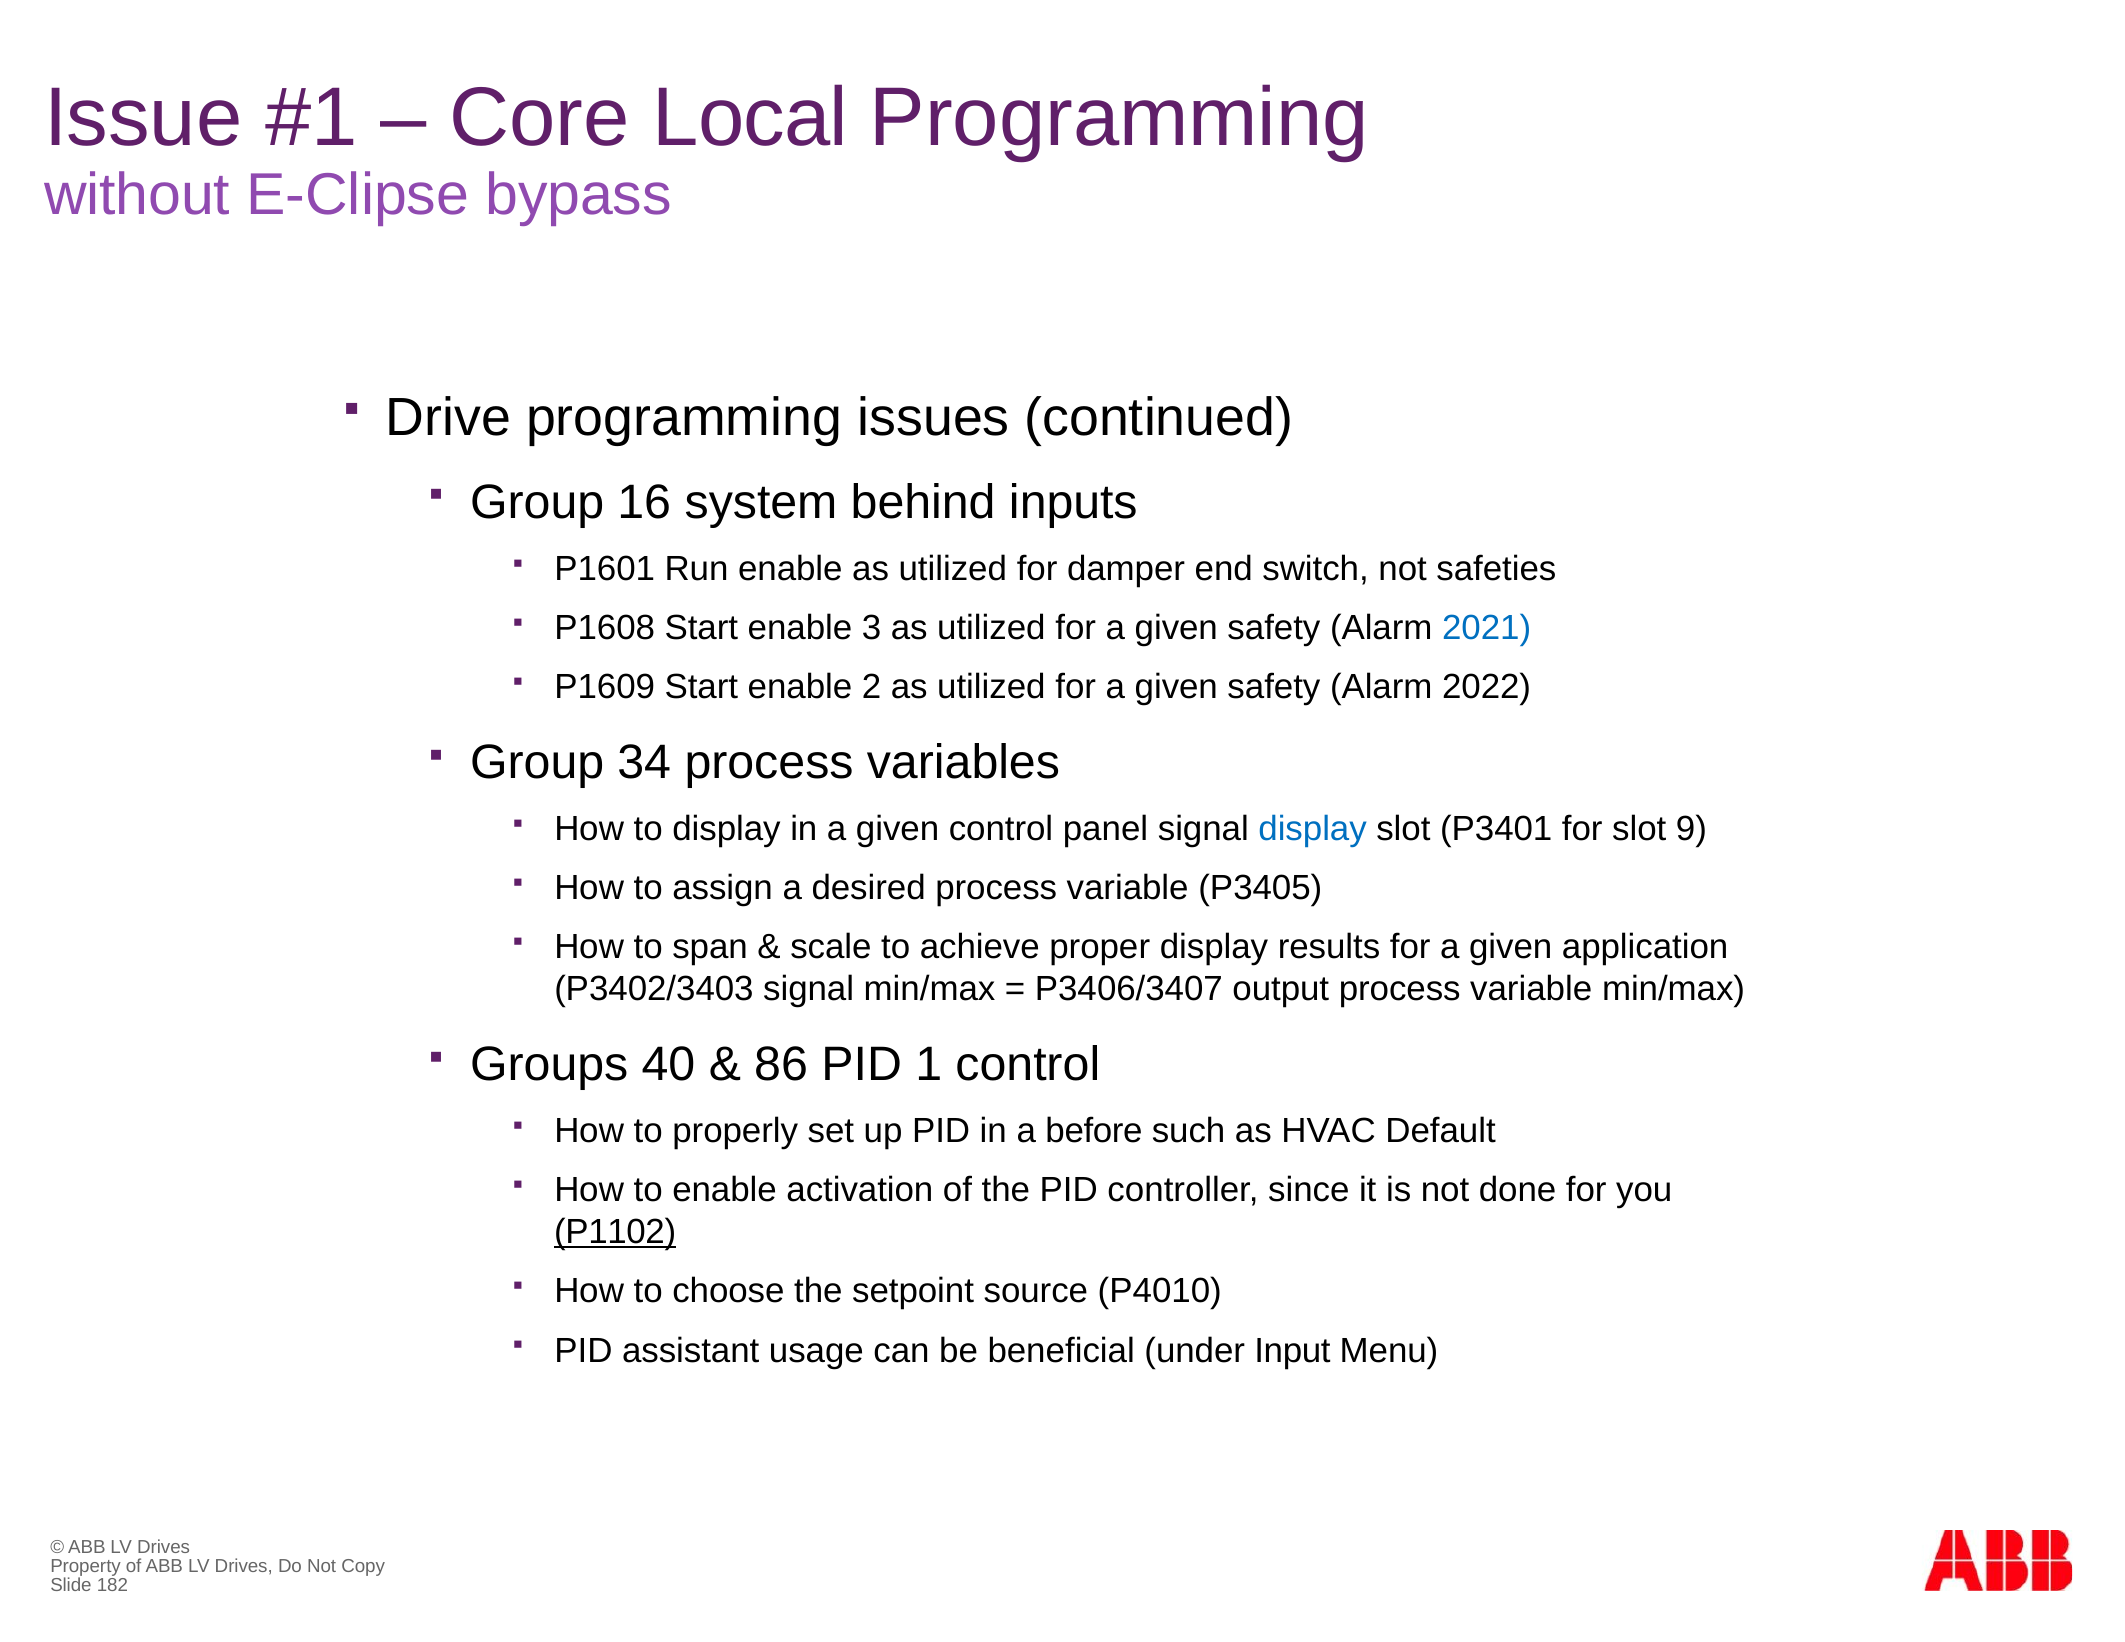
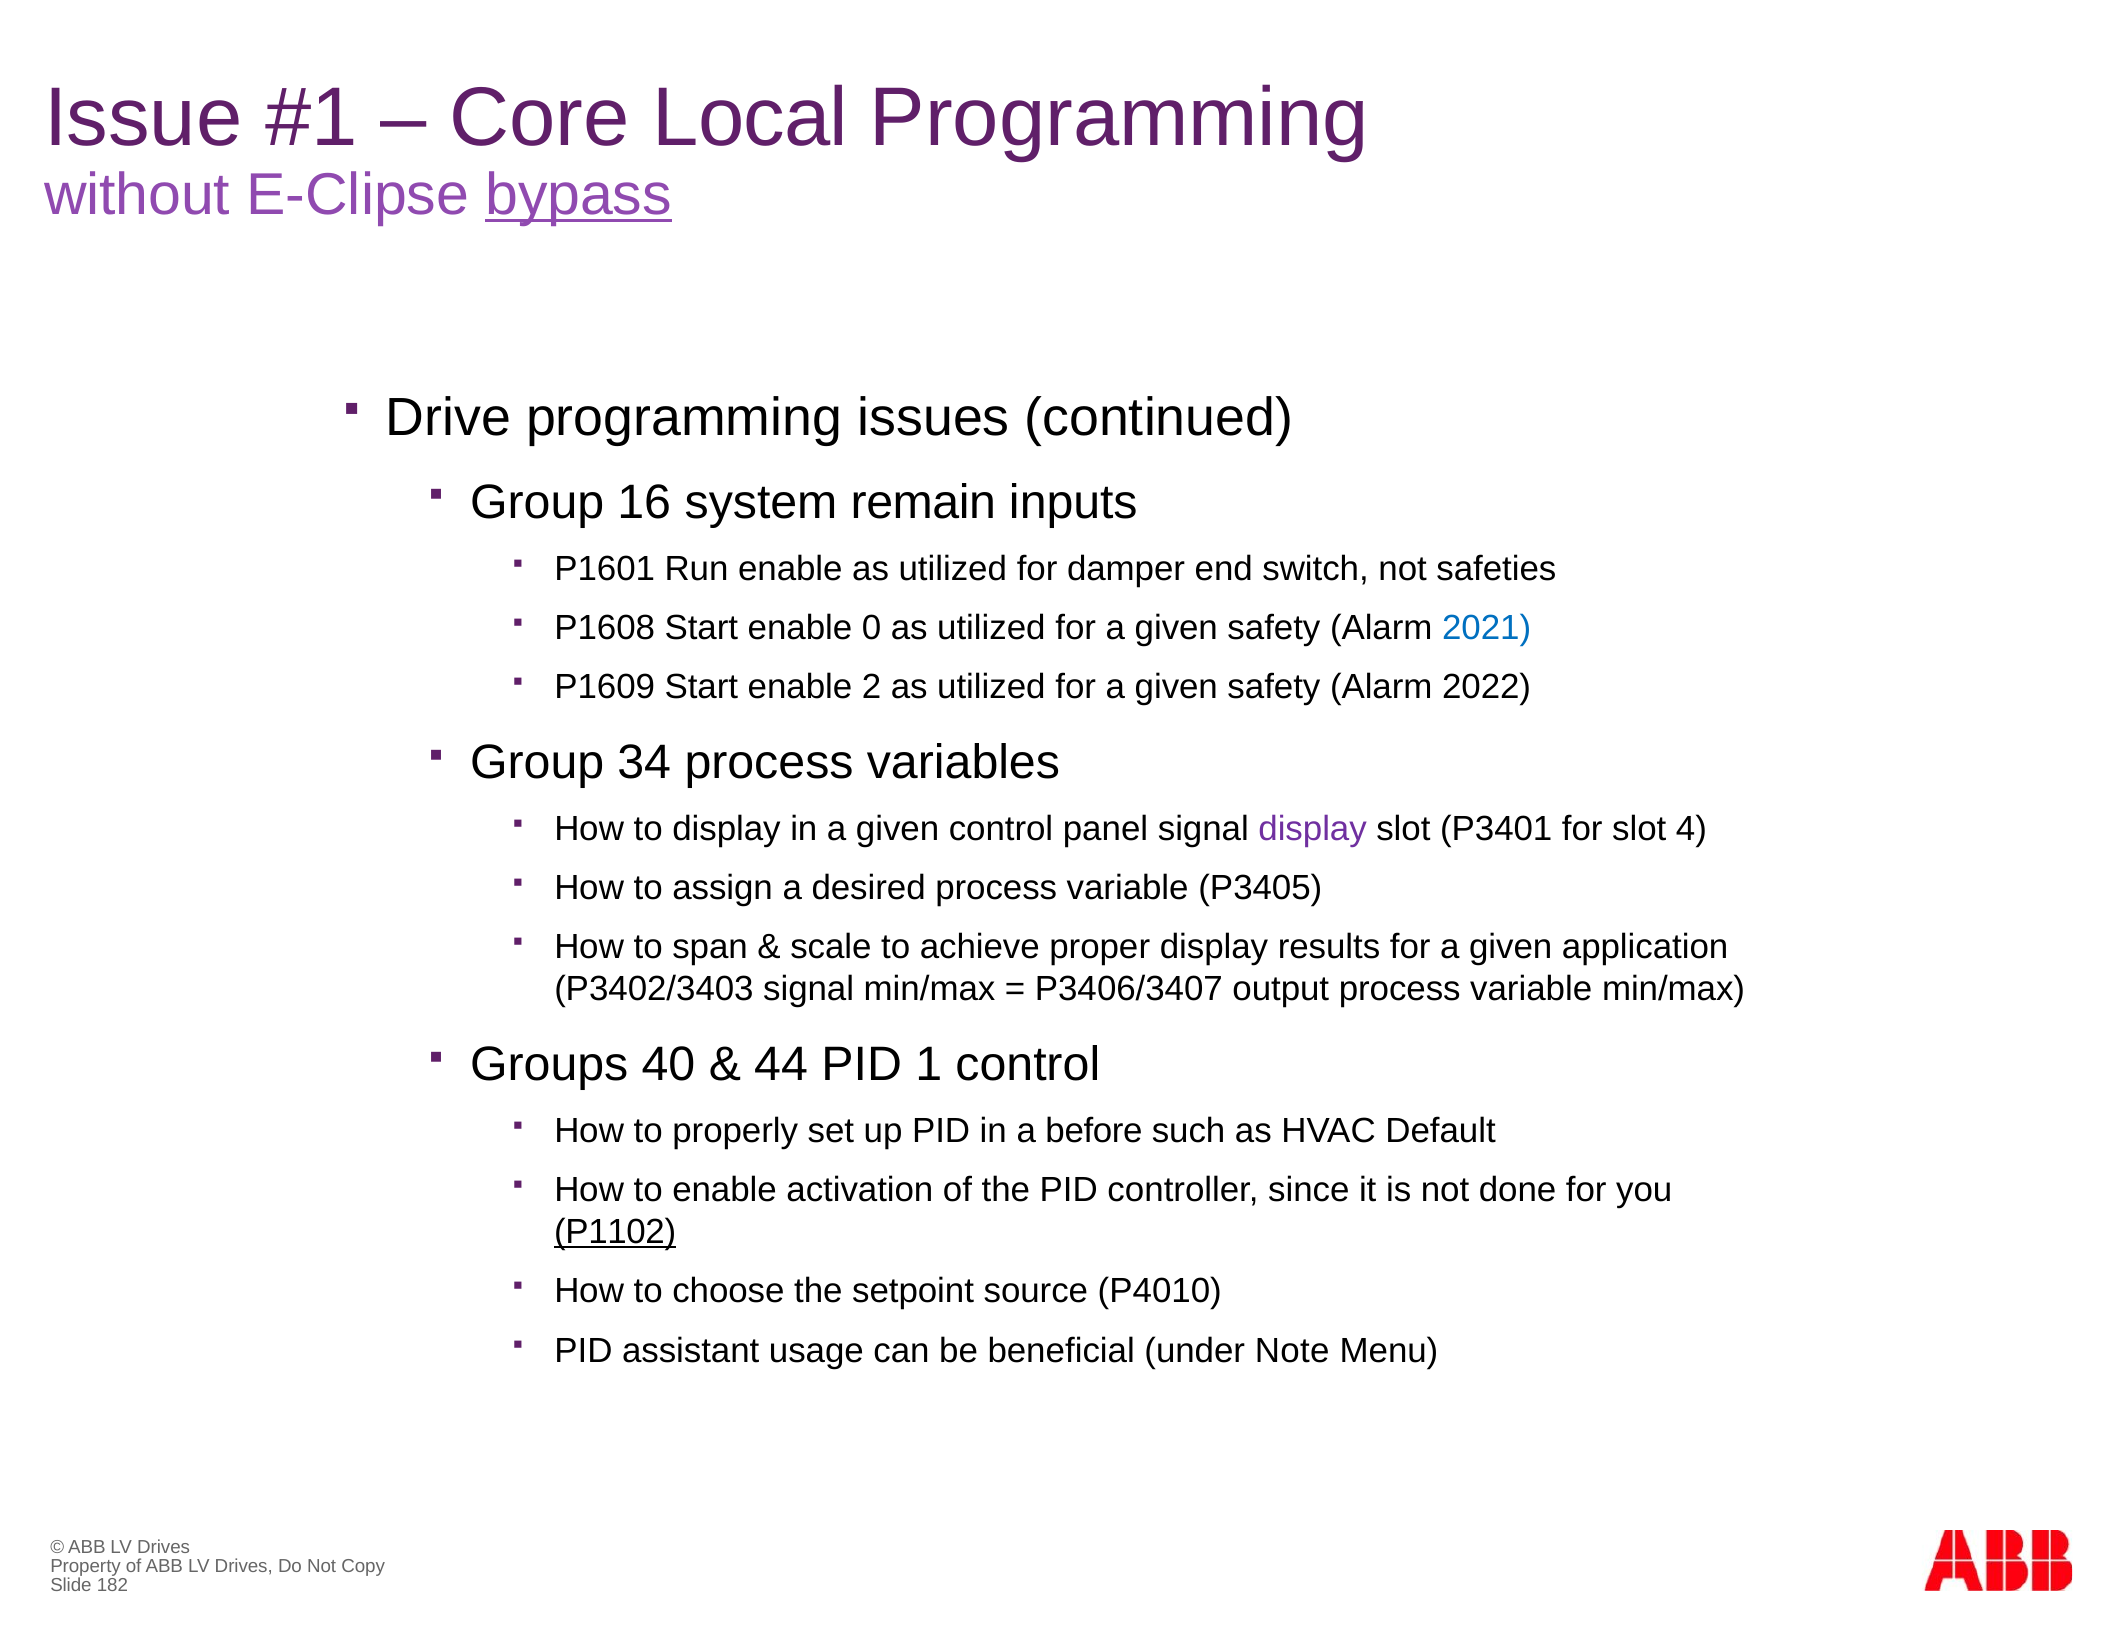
bypass underline: none -> present
behind: behind -> remain
3: 3 -> 0
display at (1313, 829) colour: blue -> purple
9: 9 -> 4
86: 86 -> 44
Input: Input -> Note
